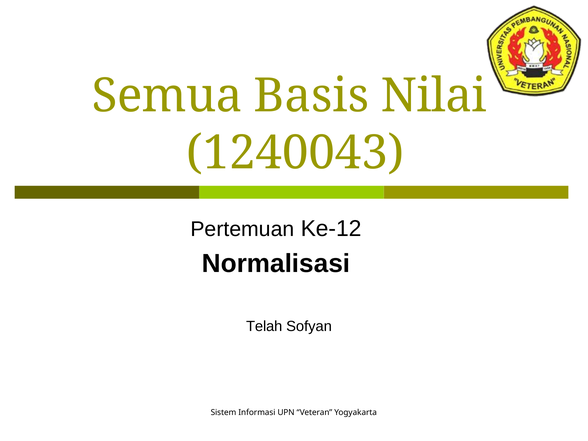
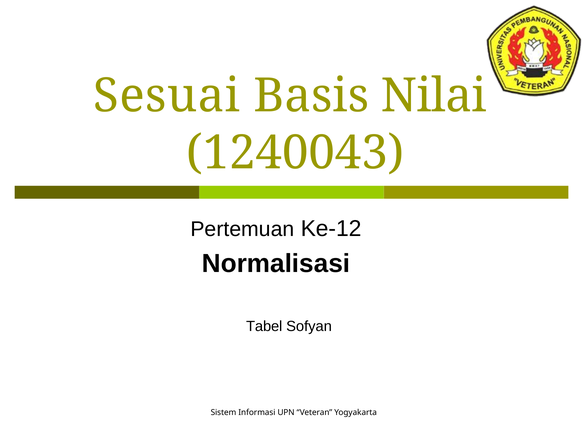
Semua: Semua -> Sesuai
Telah: Telah -> Tabel
